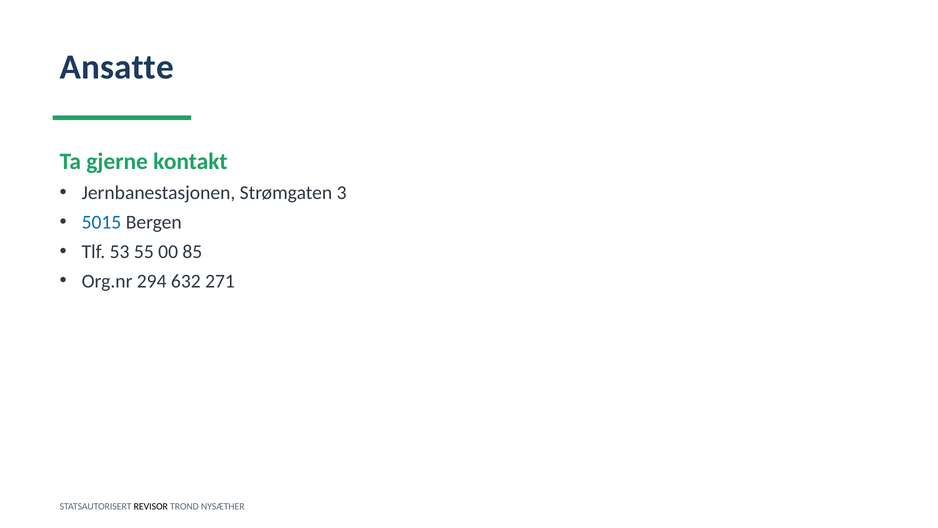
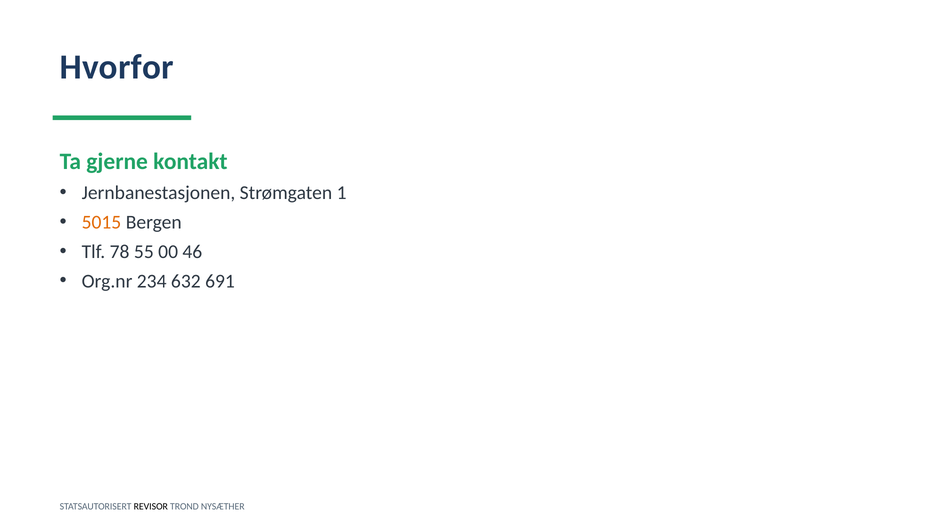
Ansatte: Ansatte -> Hvorfor
3: 3 -> 1
5015 colour: blue -> orange
53: 53 -> 78
85: 85 -> 46
294: 294 -> 234
271: 271 -> 691
